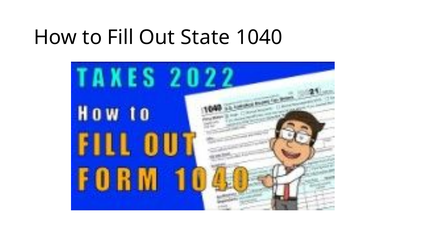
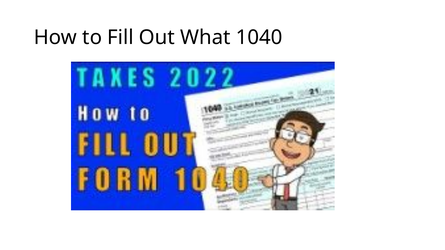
State: State -> What
